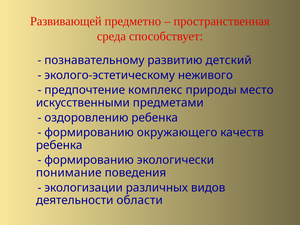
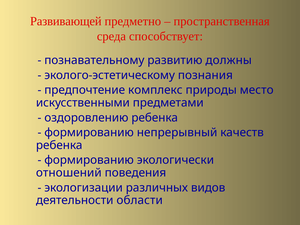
детский: детский -> должны
неживого: неживого -> познания
окружающего: окружающего -> непрерывный
понимание: понимание -> отношений
